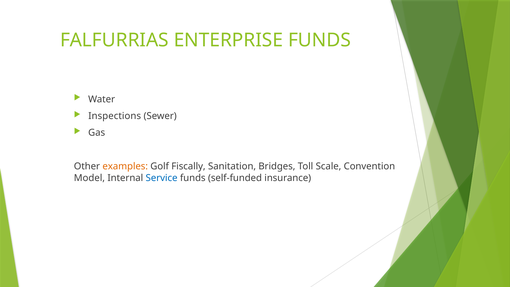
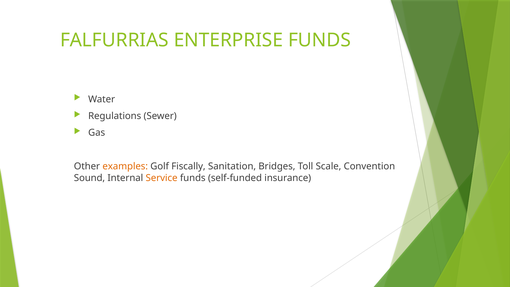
Inspections: Inspections -> Regulations
Model: Model -> Sound
Service colour: blue -> orange
